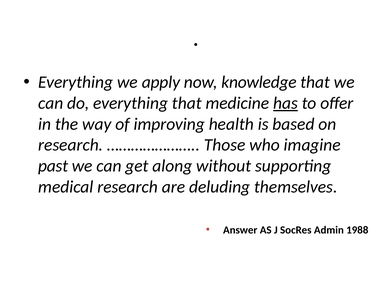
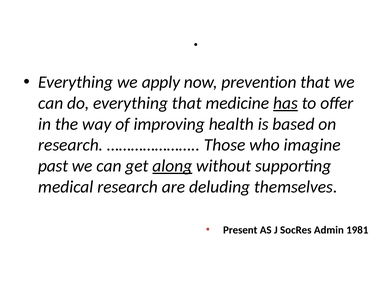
knowledge: knowledge -> prevention
along underline: none -> present
Answer: Answer -> Present
1988: 1988 -> 1981
